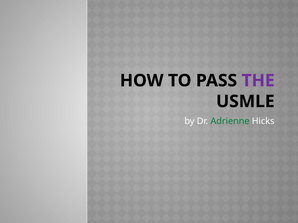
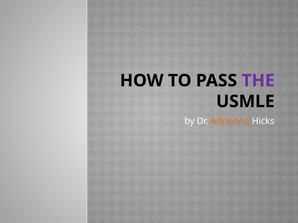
Adrienne colour: green -> orange
